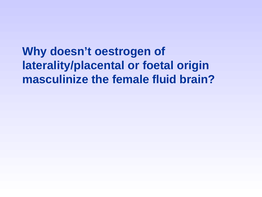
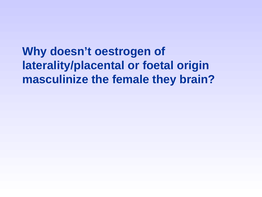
fluid: fluid -> they
